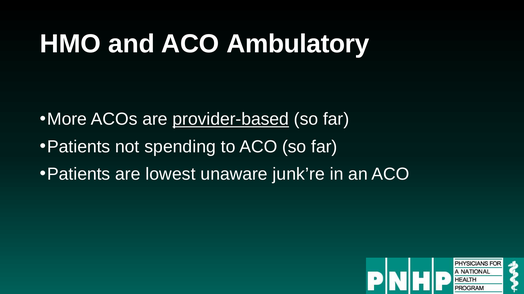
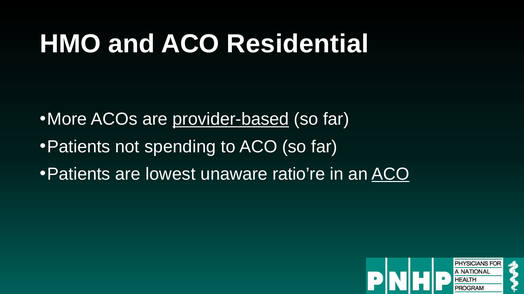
Ambulatory: Ambulatory -> Residential
junk’re: junk’re -> ratio’re
ACO at (390, 175) underline: none -> present
